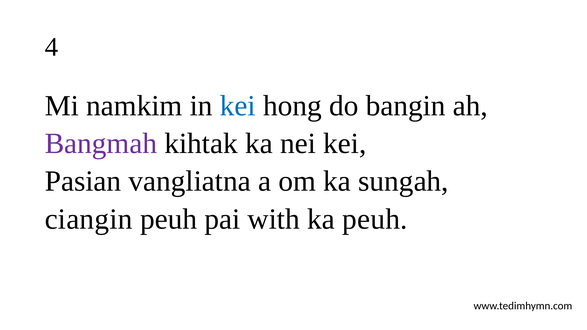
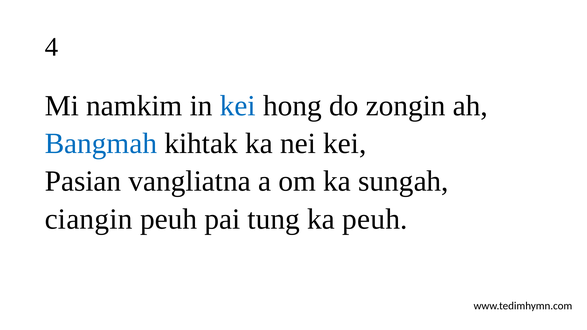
bangin: bangin -> zongin
Bangmah colour: purple -> blue
with: with -> tung
